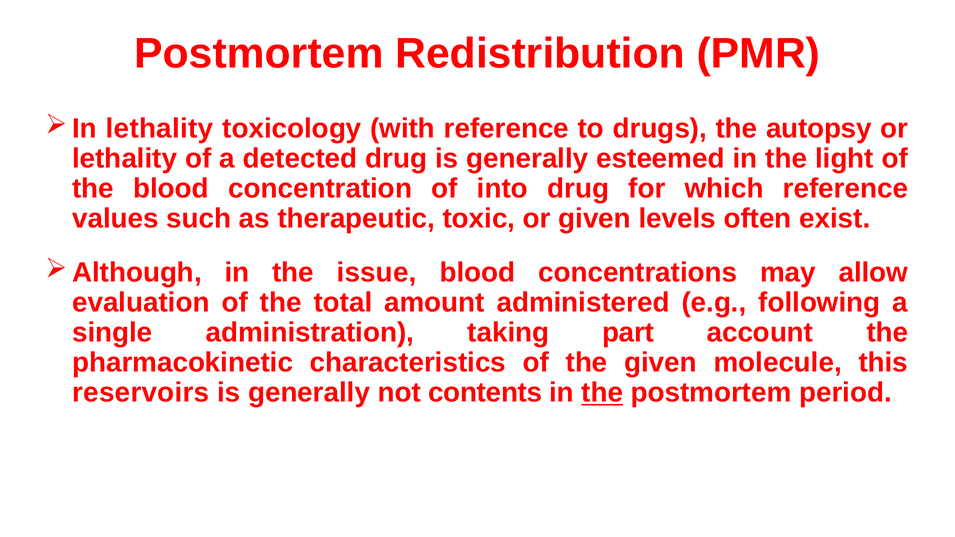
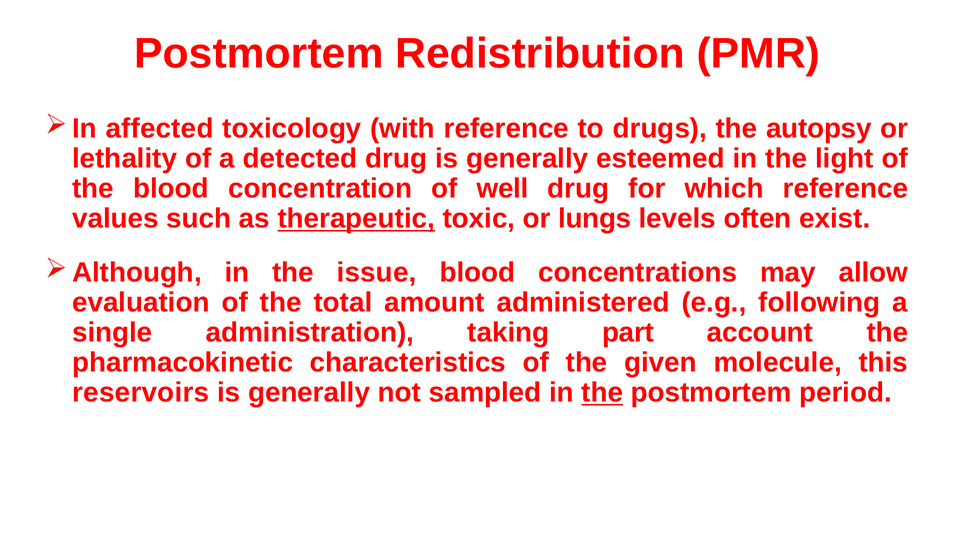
lethality at (160, 129): lethality -> affected
into: into -> well
therapeutic underline: none -> present
or given: given -> lungs
contents: contents -> sampled
